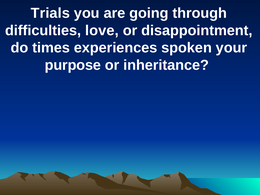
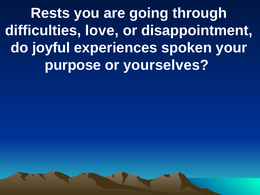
Trials: Trials -> Rests
times: times -> joyful
inheritance: inheritance -> yourselves
